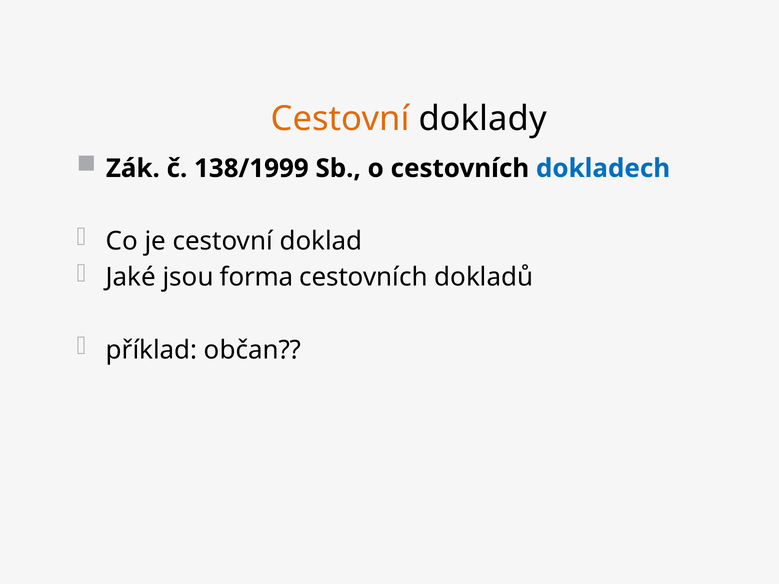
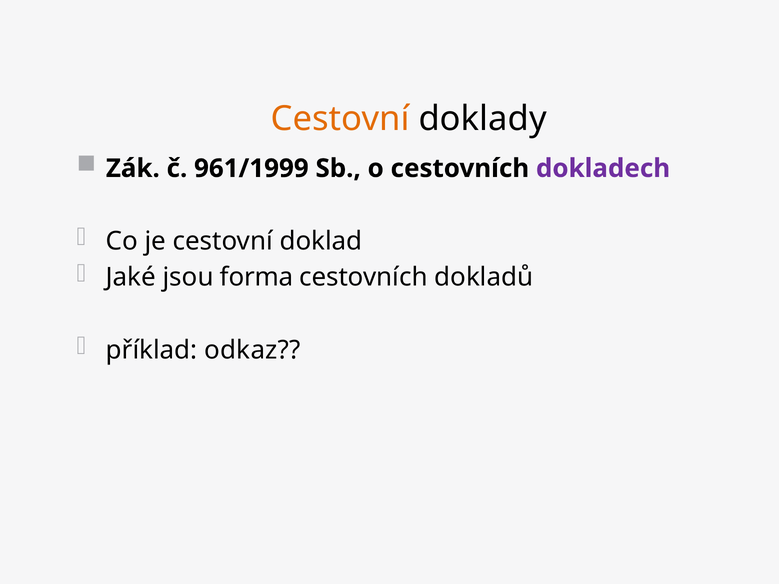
138/1999: 138/1999 -> 961/1999
dokladech colour: blue -> purple
občan: občan -> odkaz
